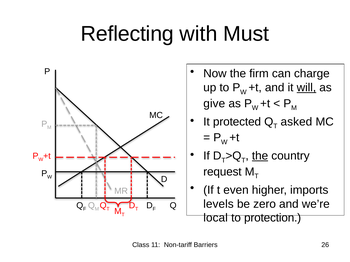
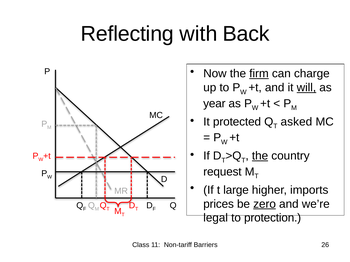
Must: Must -> Back
firm underline: none -> present
give: give -> year
even: even -> large
levels: levels -> prices
zero underline: none -> present
local: local -> legal
